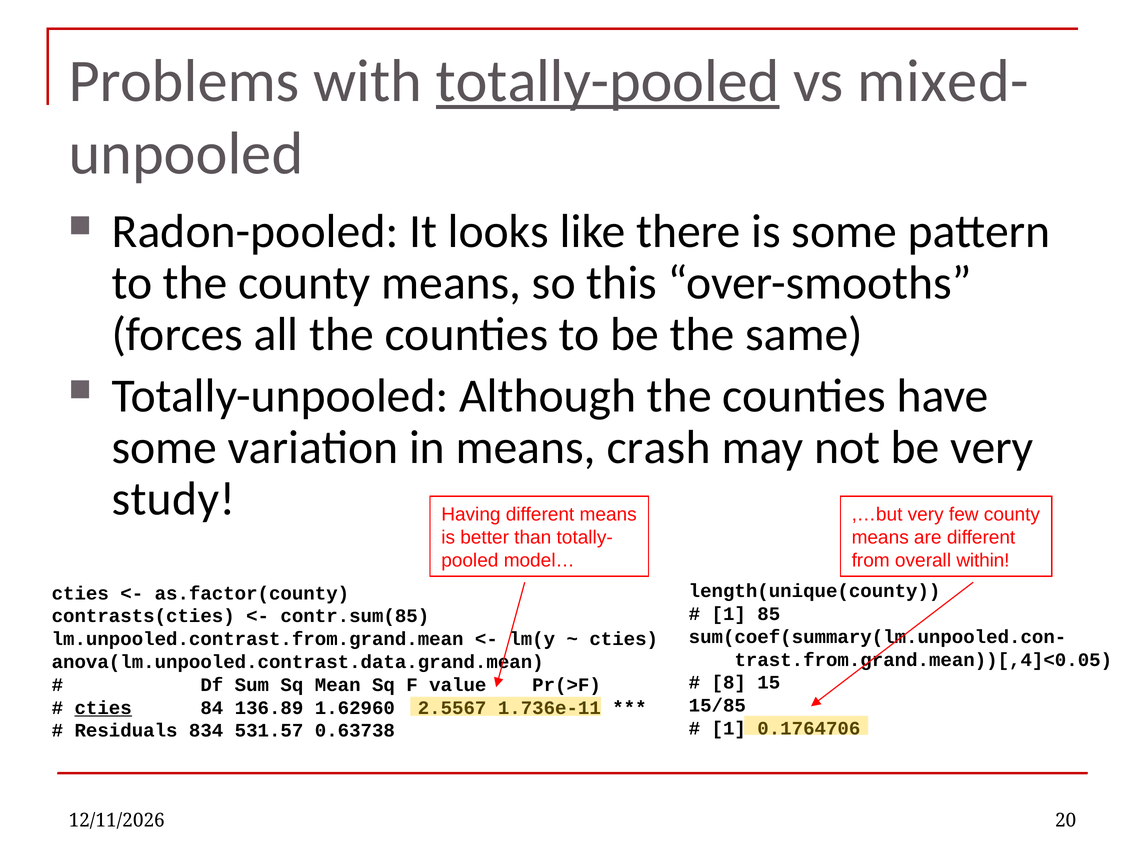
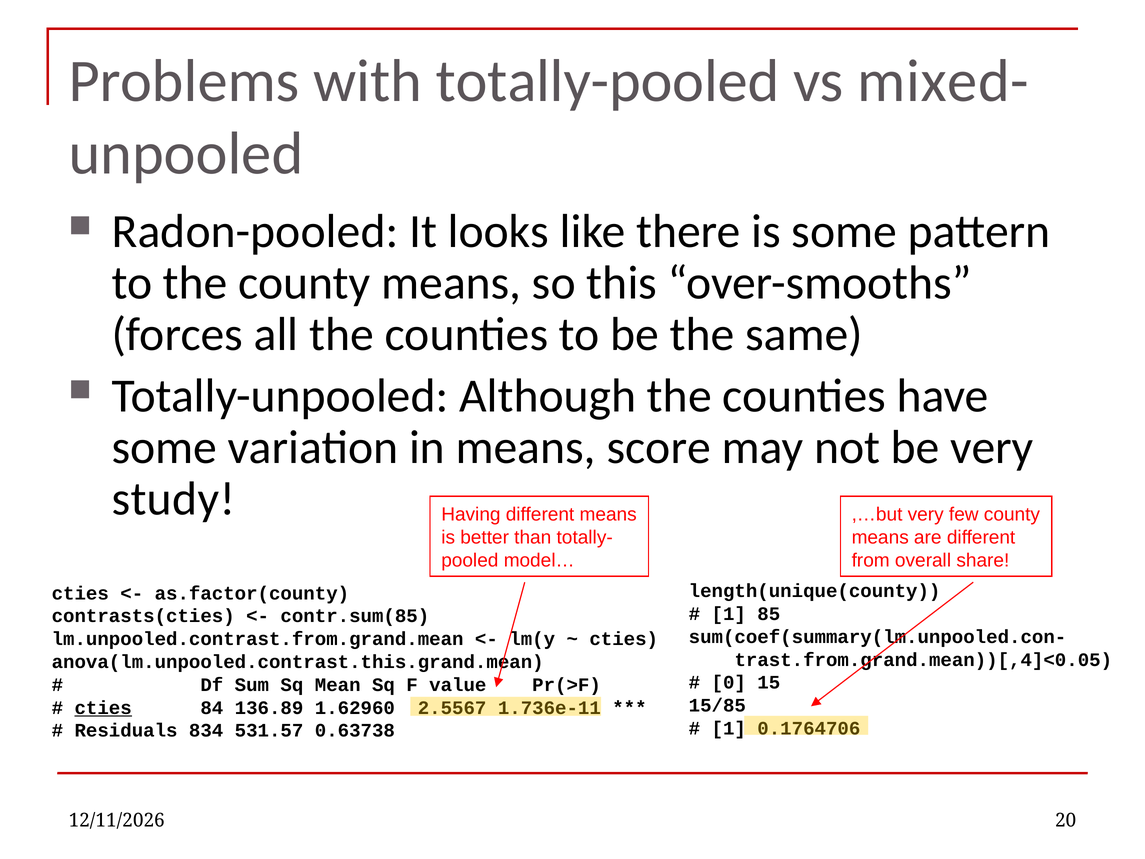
totally-pooled underline: present -> none
crash: crash -> score
within: within -> share
anova(lm.unpooled.contrast.data.grand.mean: anova(lm.unpooled.contrast.data.grand.mean -> anova(lm.unpooled.contrast.this.grand.mean
8: 8 -> 0
